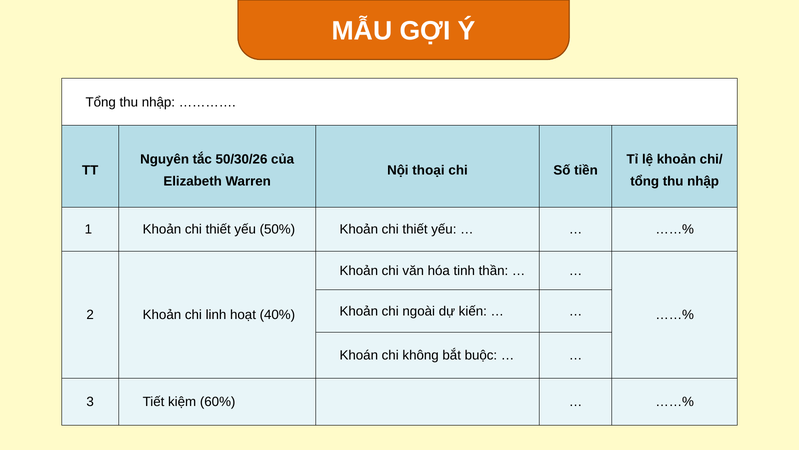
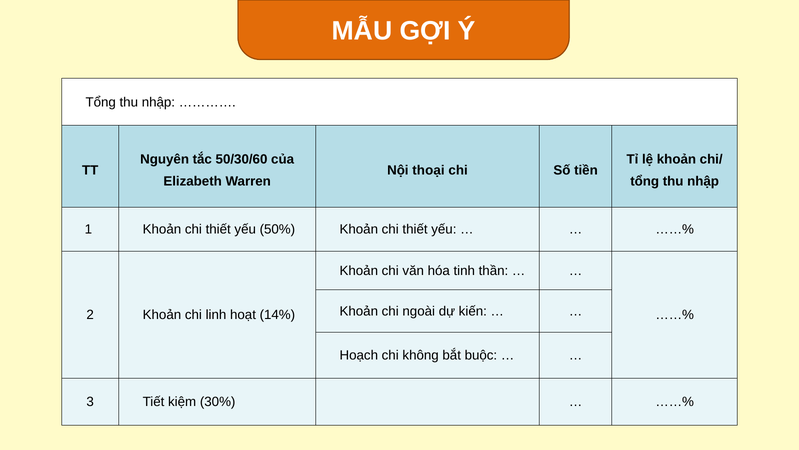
50/30/26: 50/30/26 -> 50/30/60
40%: 40% -> 14%
Khoán: Khoán -> Hoạch
60%: 60% -> 30%
